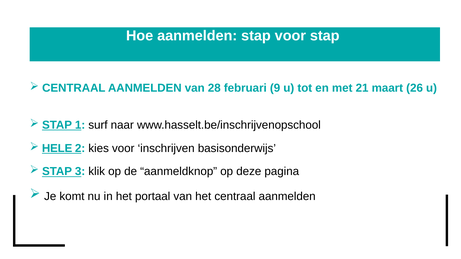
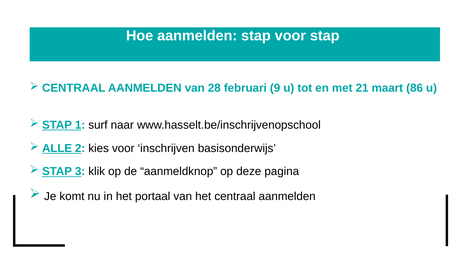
26: 26 -> 86
HELE: HELE -> ALLE
